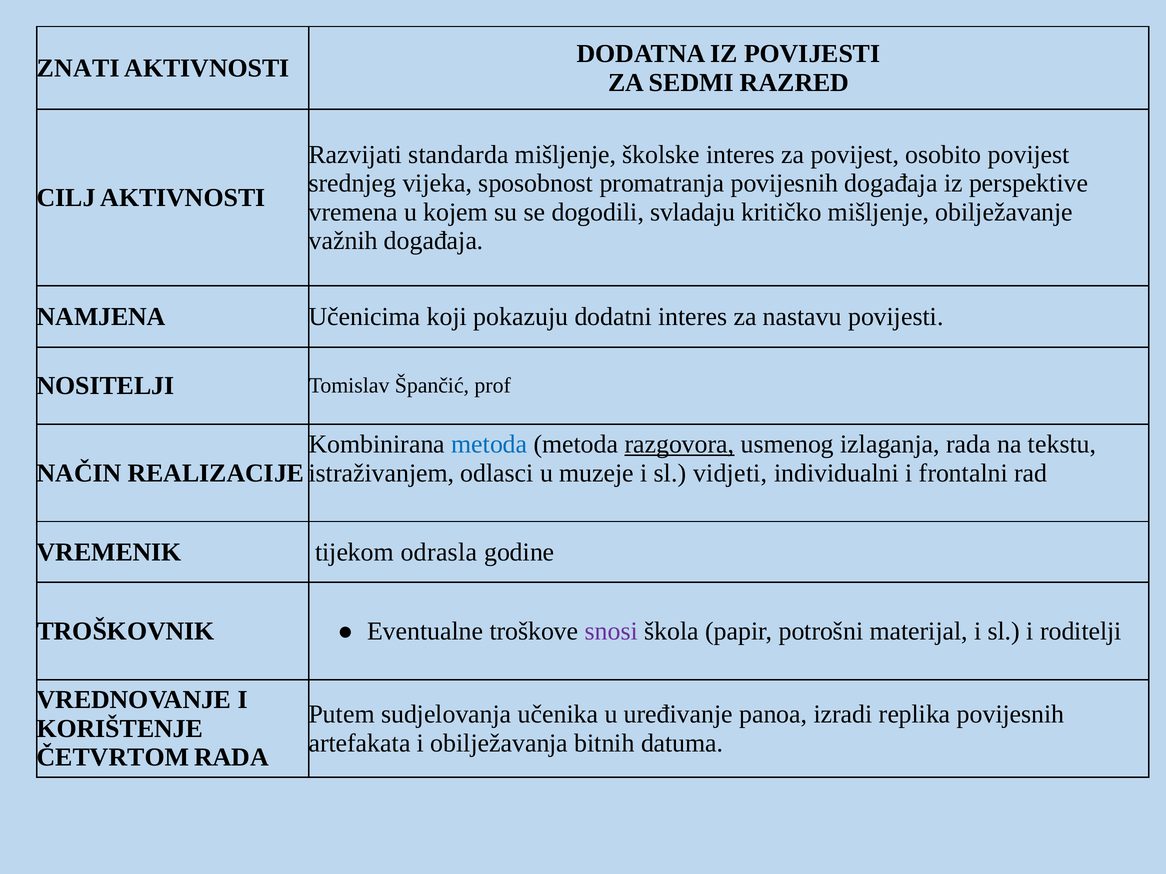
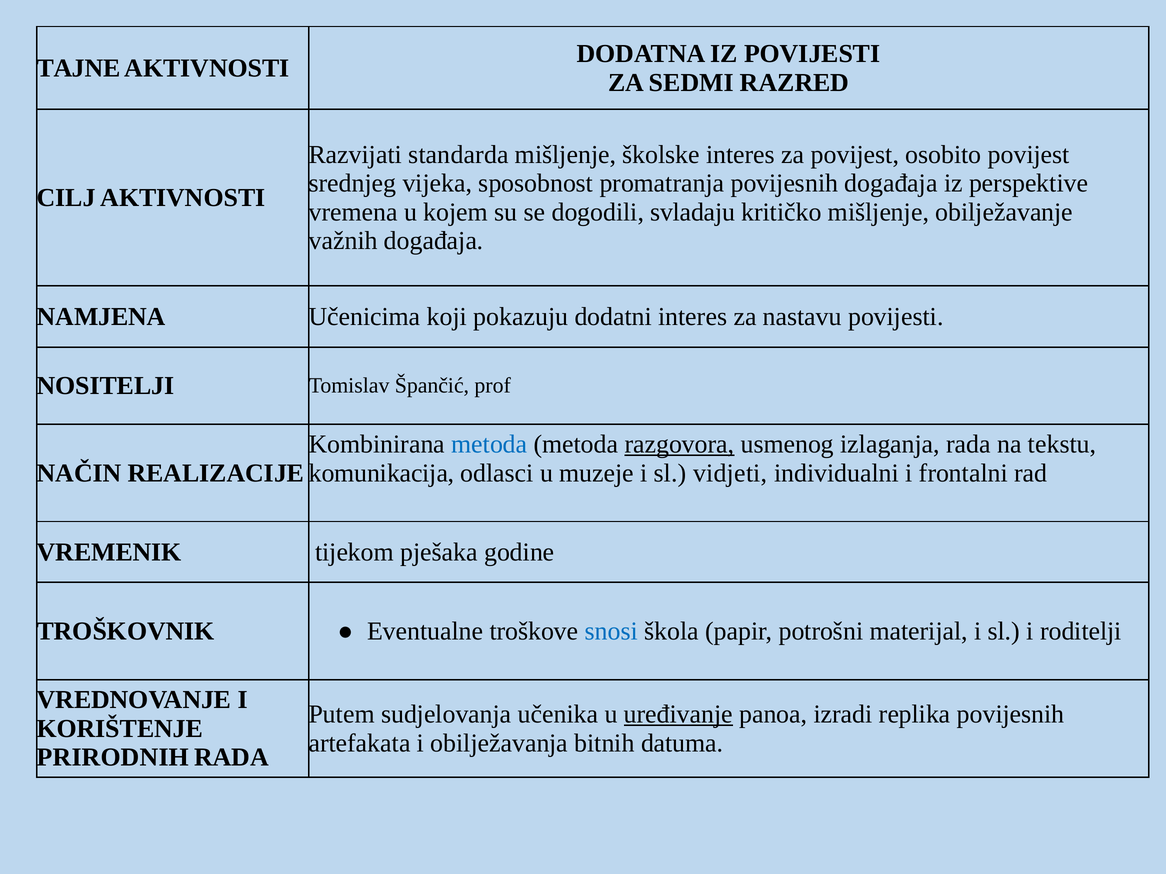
ZNATI: ZNATI -> TAJNE
istraživanjem: istraživanjem -> komunikacija
odrasla: odrasla -> pješaka
snosi colour: purple -> blue
uređivanje underline: none -> present
ČETVRTOM: ČETVRTOM -> PRIRODNIH
